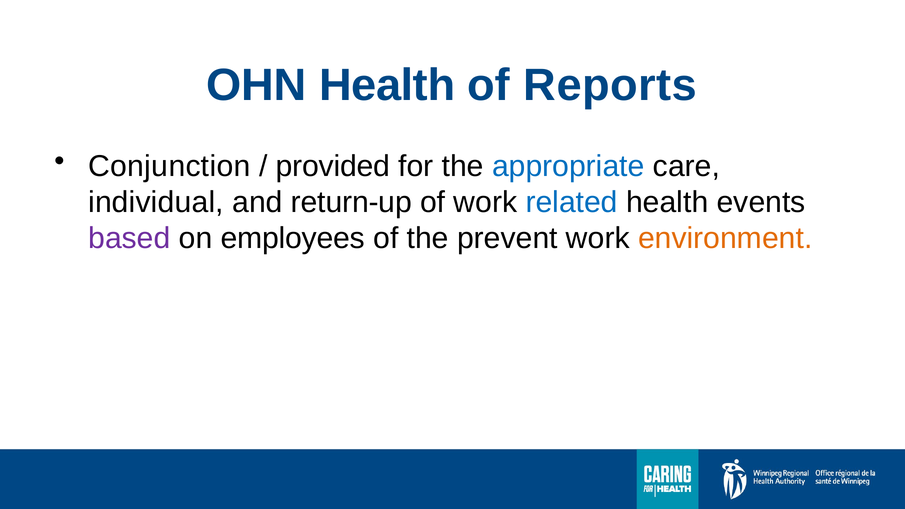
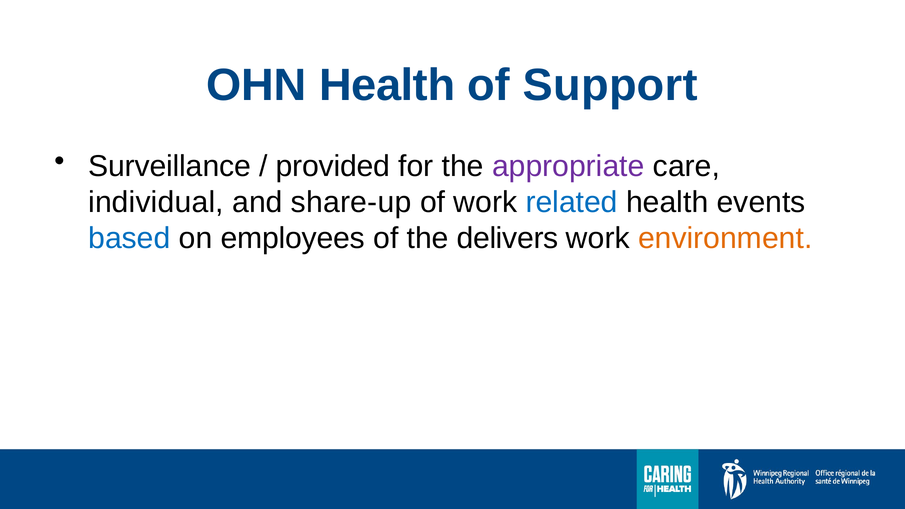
Reports: Reports -> Support
Conjunction: Conjunction -> Surveillance
appropriate colour: blue -> purple
return-up: return-up -> share-up
based colour: purple -> blue
prevent: prevent -> delivers
